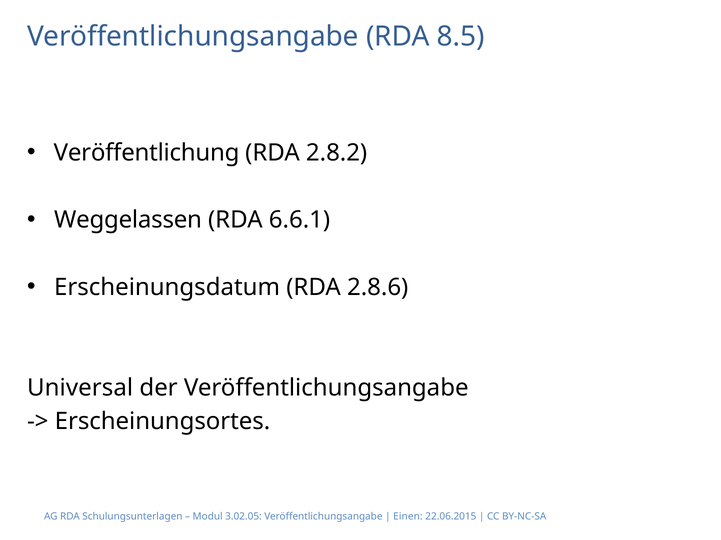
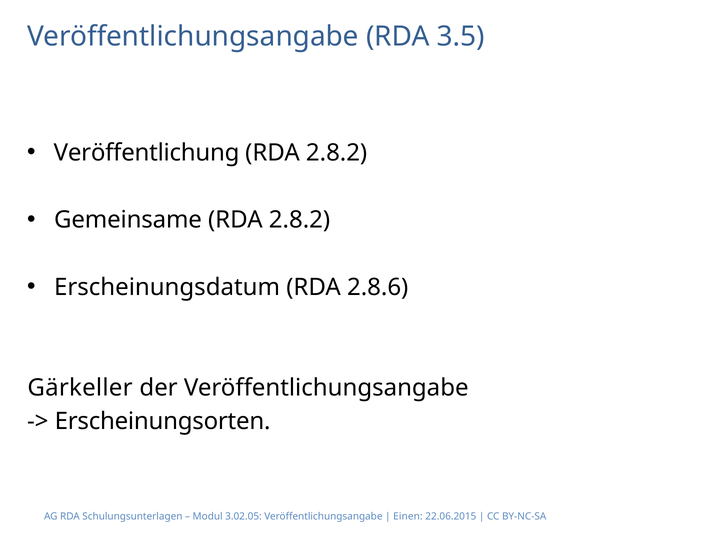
8.5: 8.5 -> 3.5
Weggelassen: Weggelassen -> Gemeinsame
6.6.1 at (300, 220): 6.6.1 -> 2.8.2
Universal: Universal -> Gärkeller
Erscheinungsortes: Erscheinungsortes -> Erscheinungsorten
